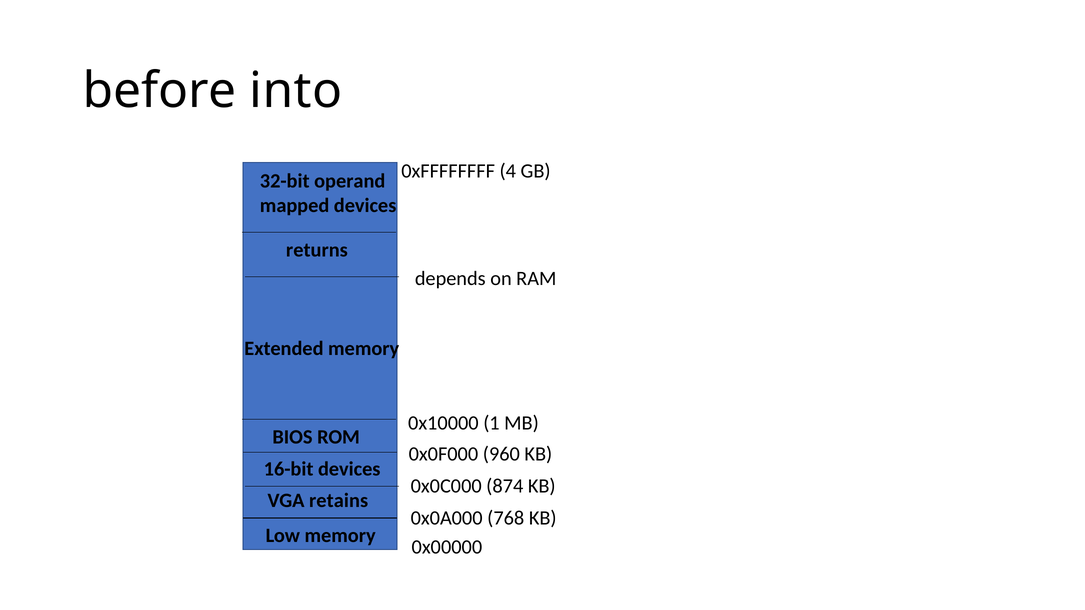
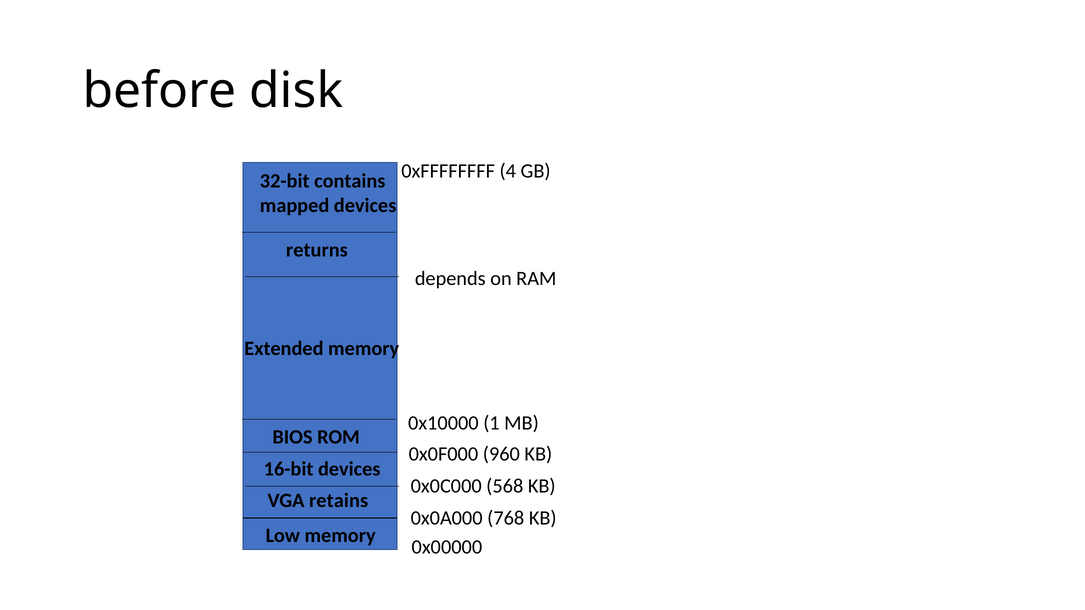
into: into -> disk
operand: operand -> contains
874: 874 -> 568
